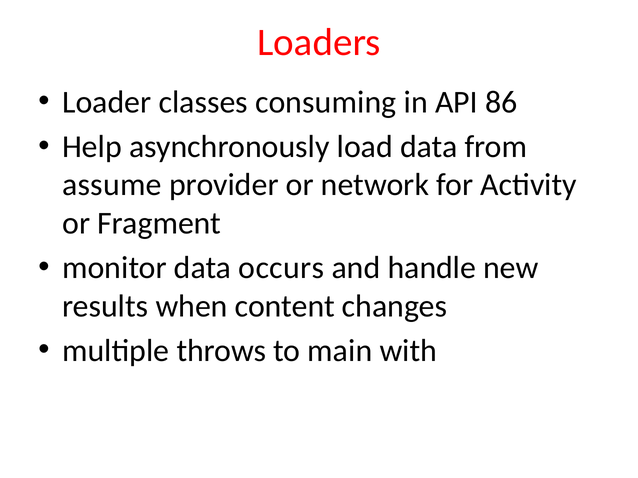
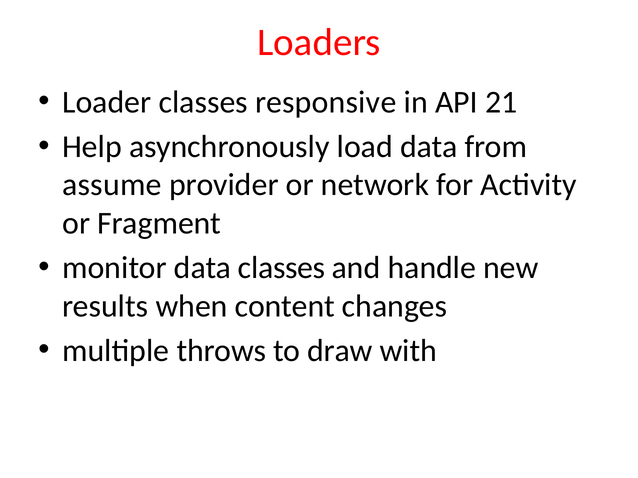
consuming: consuming -> responsive
86: 86 -> 21
data occurs: occurs -> classes
main: main -> draw
